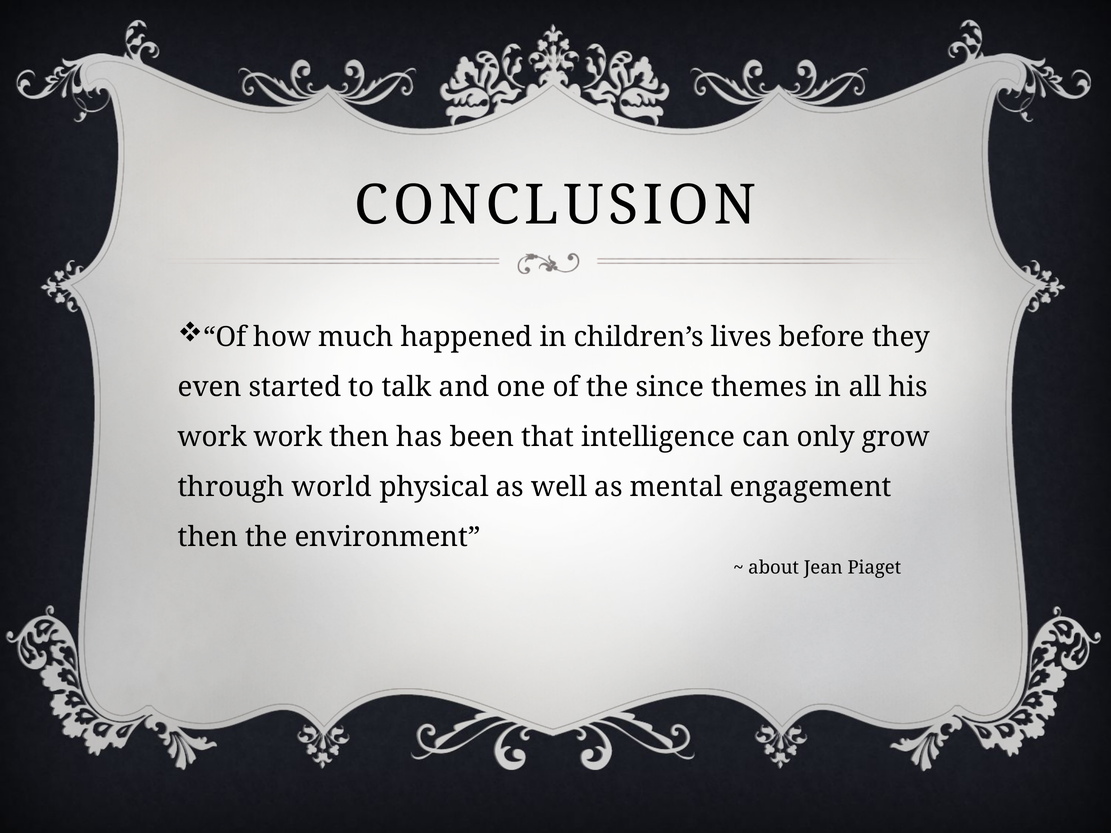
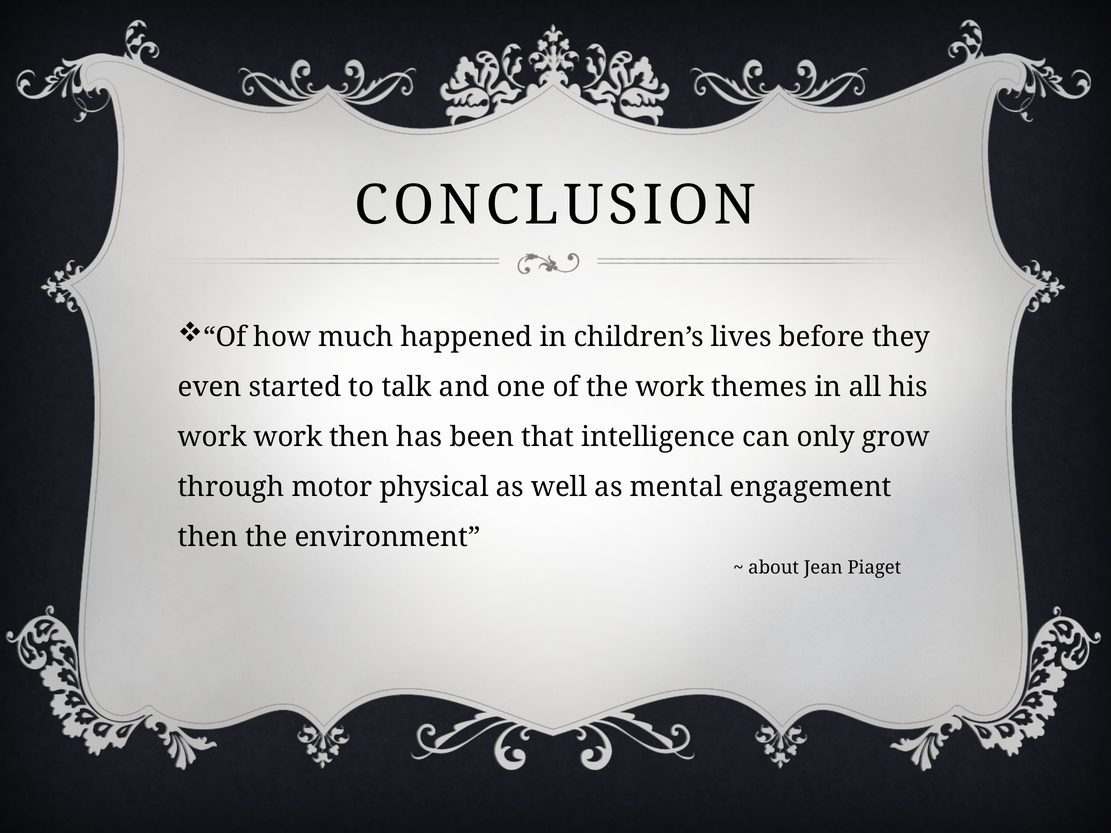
the since: since -> work
world: world -> motor
